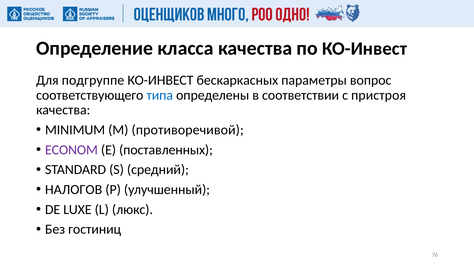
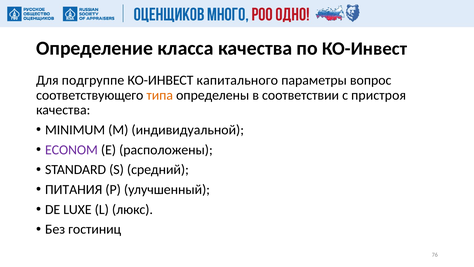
бескаркасных: бескаркасных -> капитального
типа colour: blue -> orange
противоречивой: противоречивой -> индивидуальной
поставленных: поставленных -> расположены
НАЛОГОВ: НАЛОГОВ -> ПИТАНИЯ
